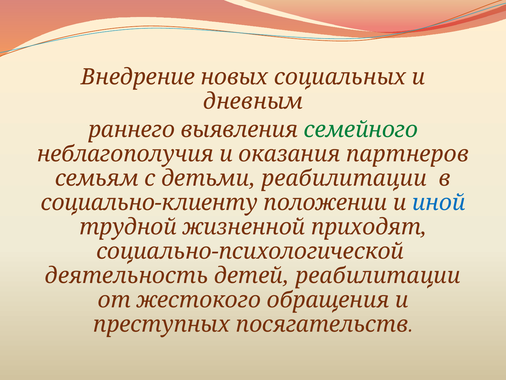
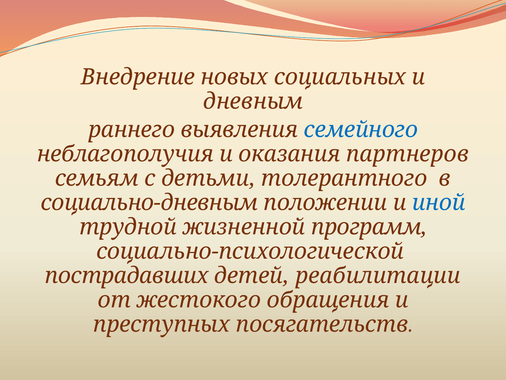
семейного colour: green -> blue
детьми реабилитации: реабилитации -> толерантного
социально-клиенту: социально-клиенту -> социально-дневным
приходят: приходят -> программ
деятельность: деятельность -> пострадавших
